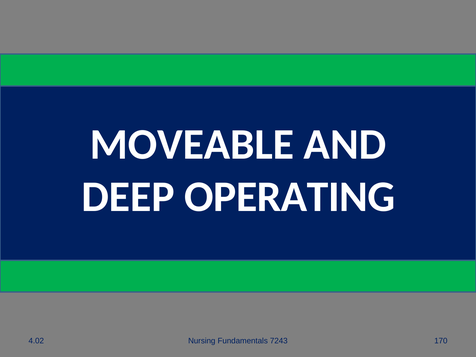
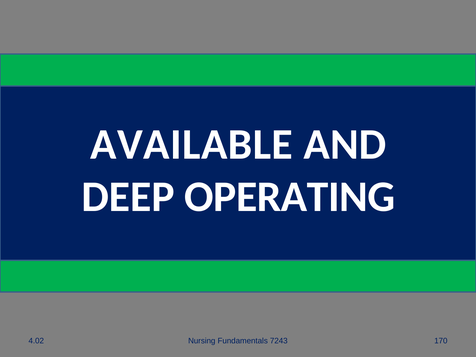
MOVEABLE: MOVEABLE -> AVAILABLE
